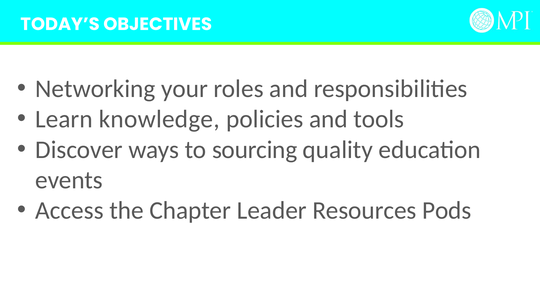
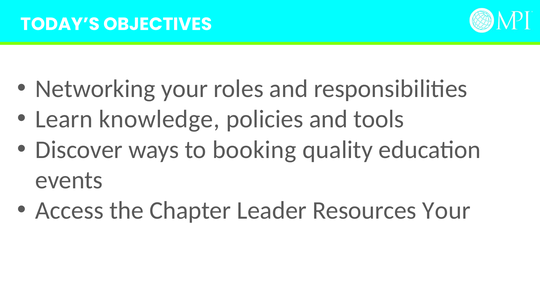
sourcing: sourcing -> booking
Resources Pods: Pods -> Your
